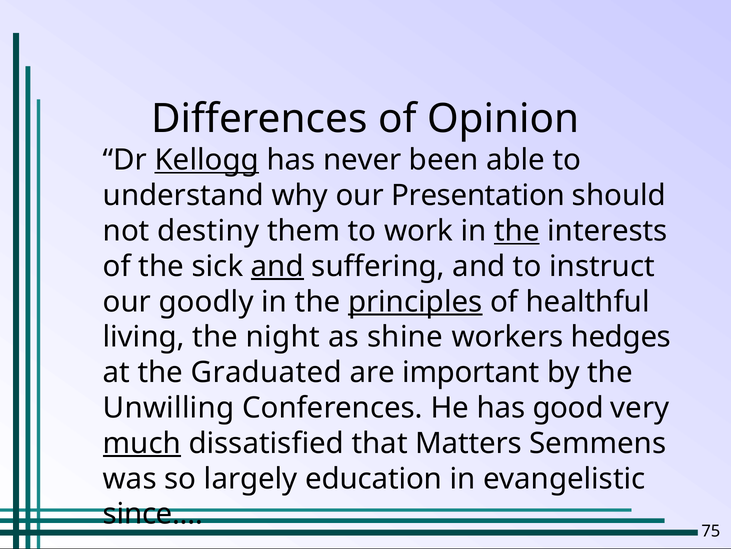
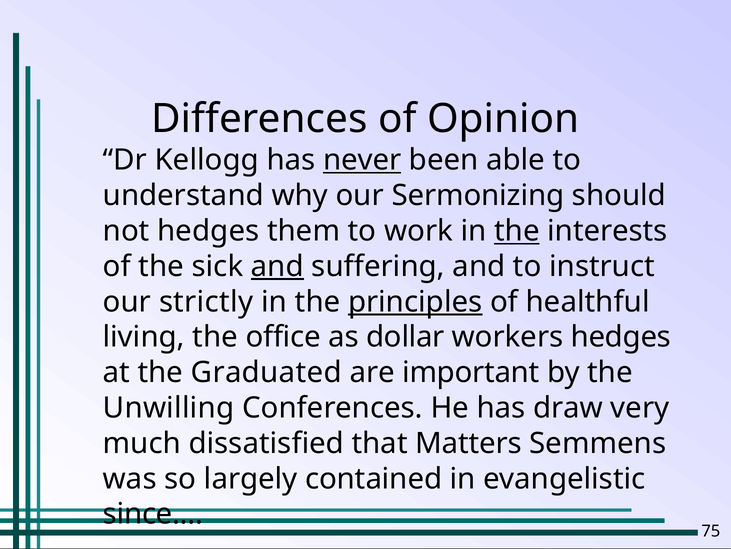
Kellogg underline: present -> none
never underline: none -> present
Presentation: Presentation -> Sermonizing
not destiny: destiny -> hedges
goodly: goodly -> strictly
night: night -> office
shine: shine -> dollar
good: good -> draw
much underline: present -> none
education: education -> contained
